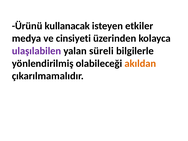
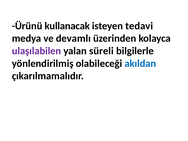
etkiler: etkiler -> tedavi
cinsiyeti: cinsiyeti -> devamlı
akıldan colour: orange -> blue
